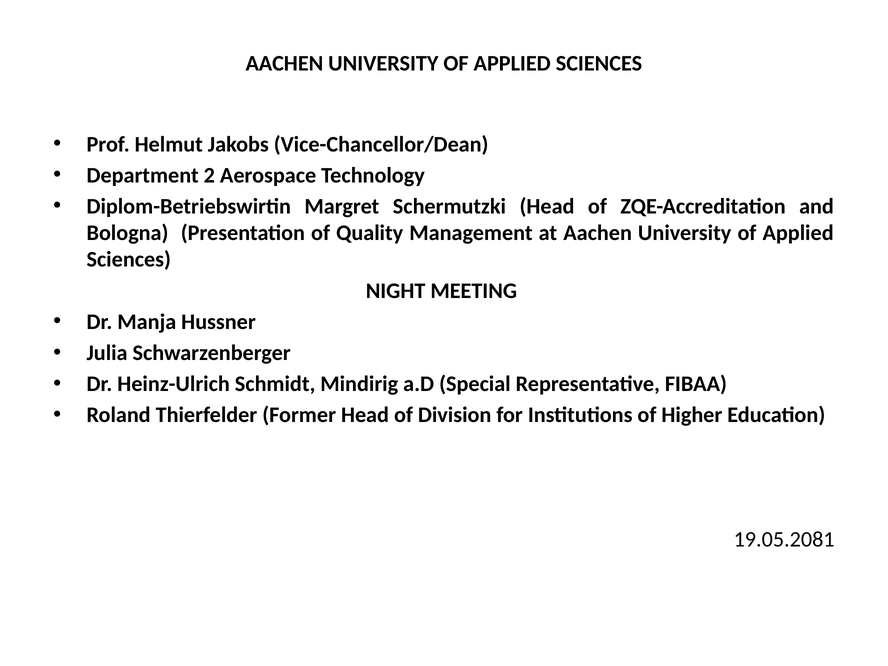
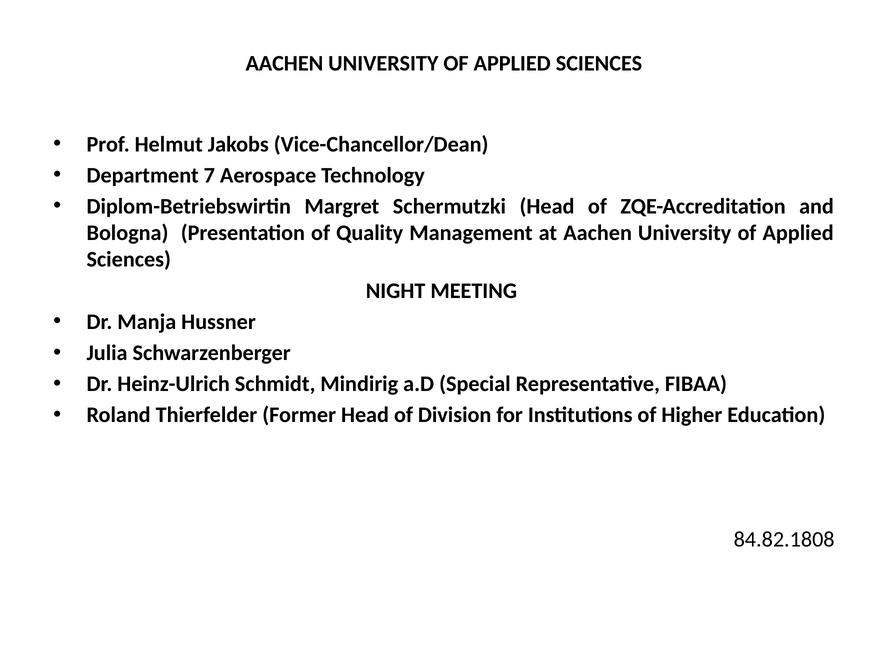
2: 2 -> 7
19.05.2081: 19.05.2081 -> 84.82.1808
